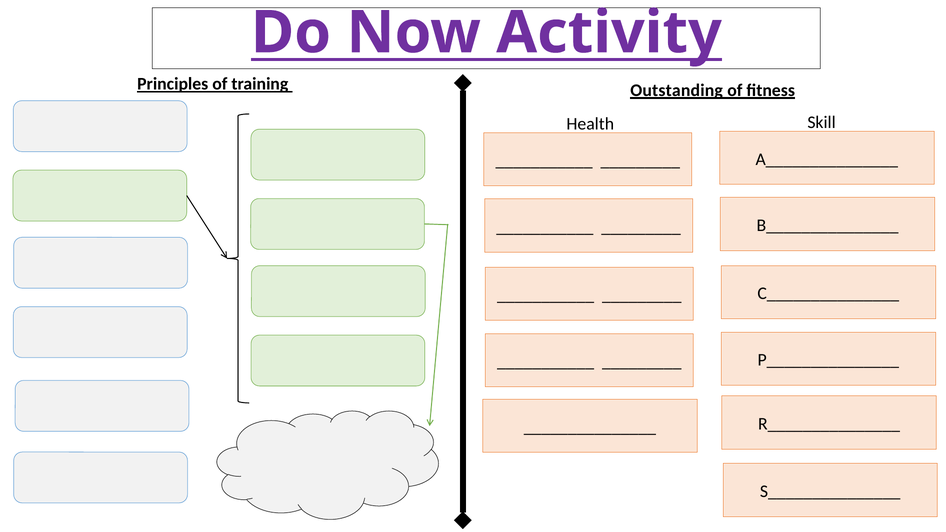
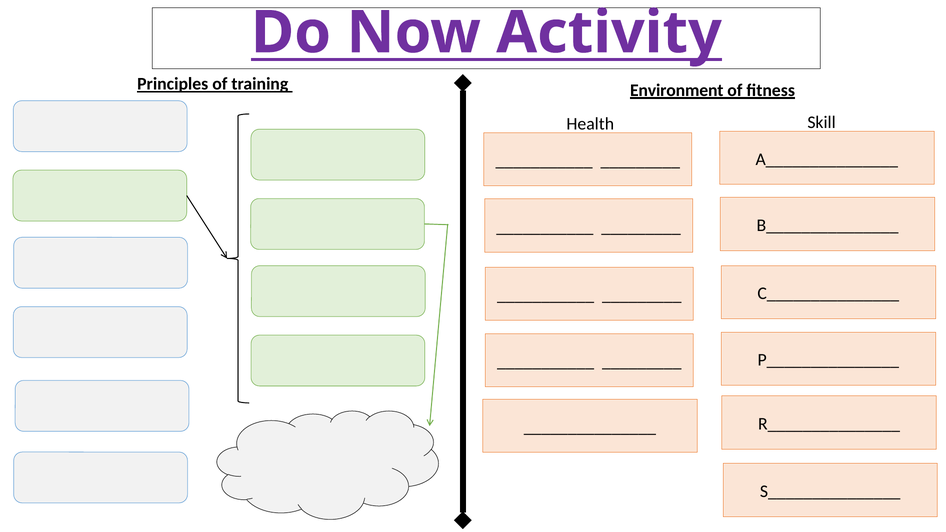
Outstanding: Outstanding -> Environment
